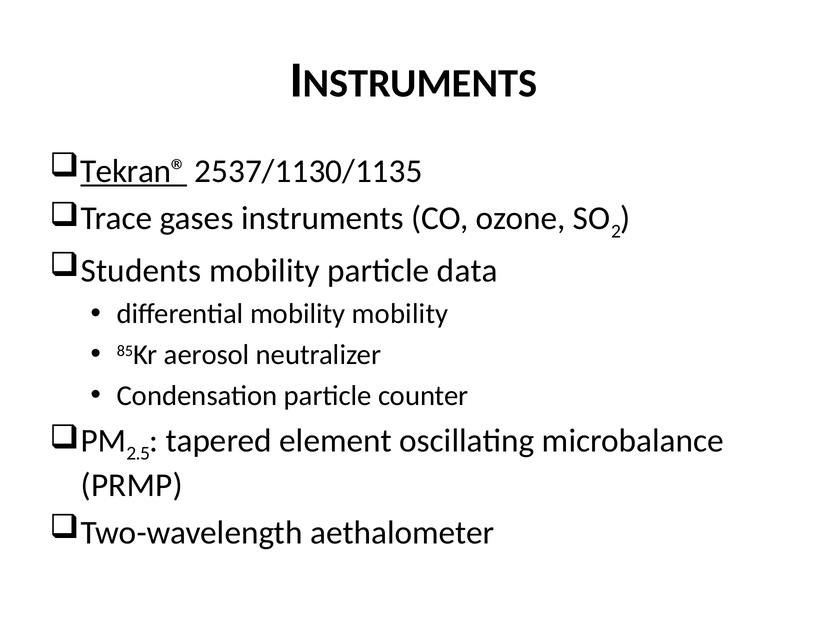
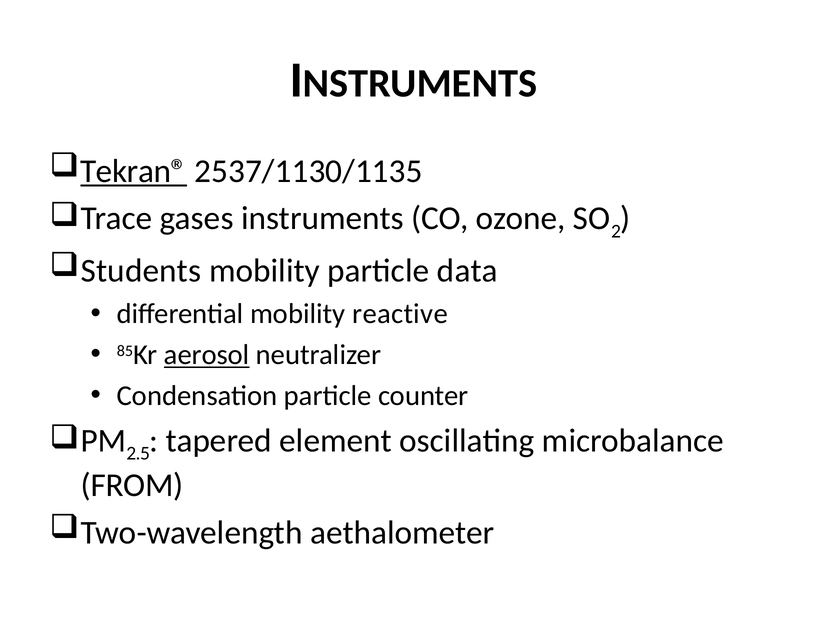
mobility mobility: mobility -> reactive
aerosol underline: none -> present
PRMP: PRMP -> FROM
